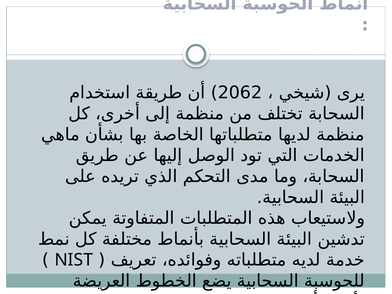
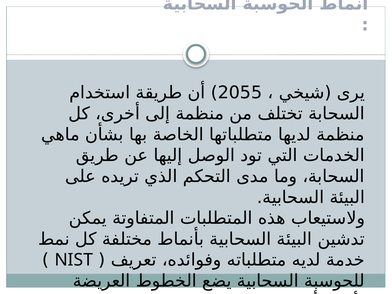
2062: 2062 -> 2055
